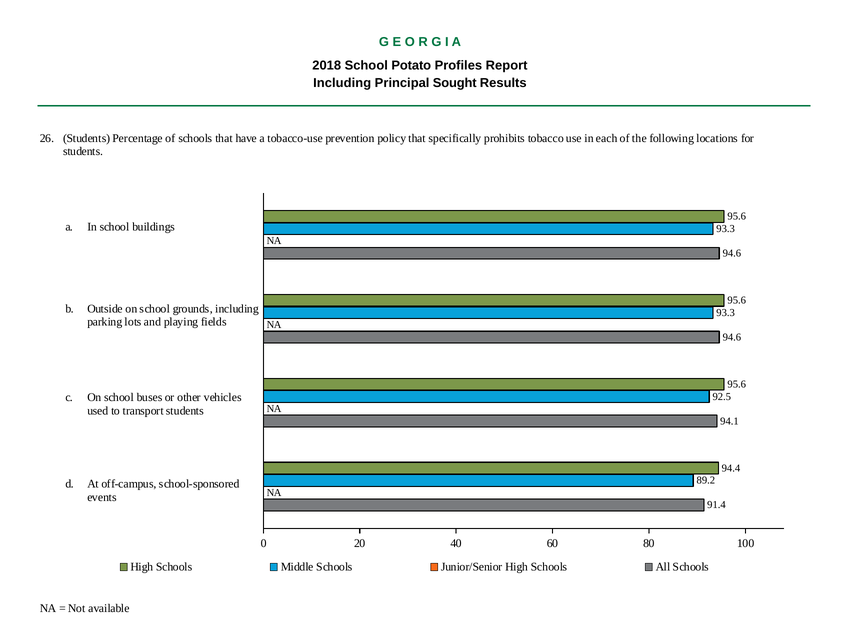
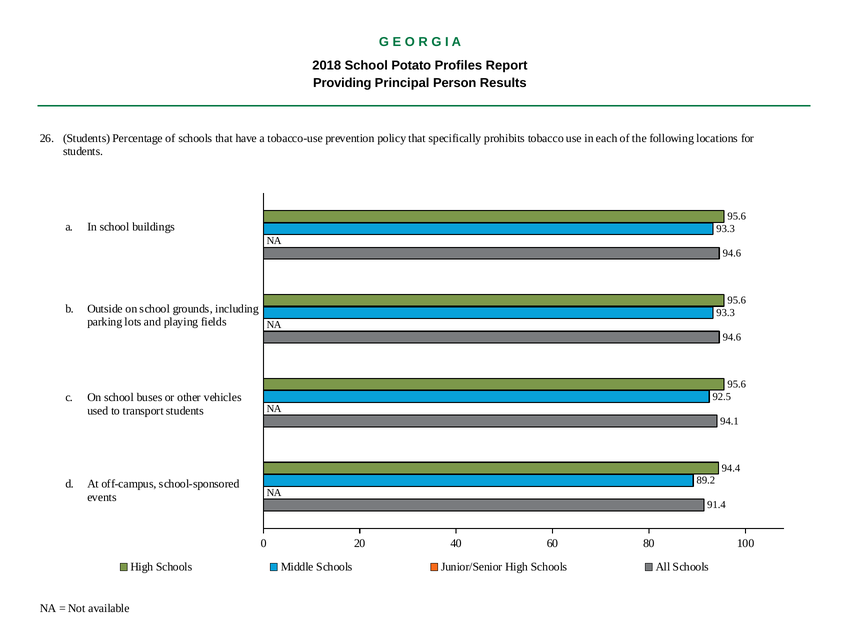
Including at (342, 83): Including -> Providing
Sought: Sought -> Person
